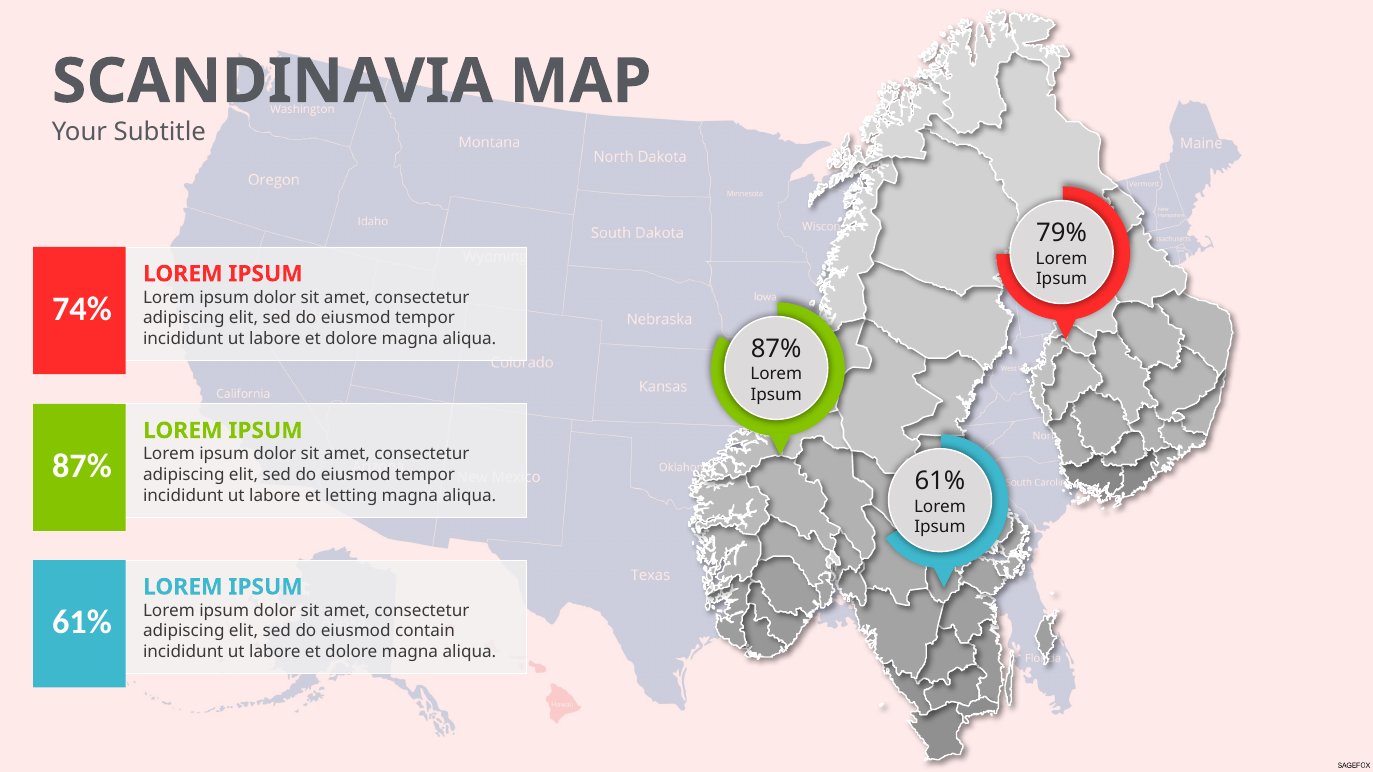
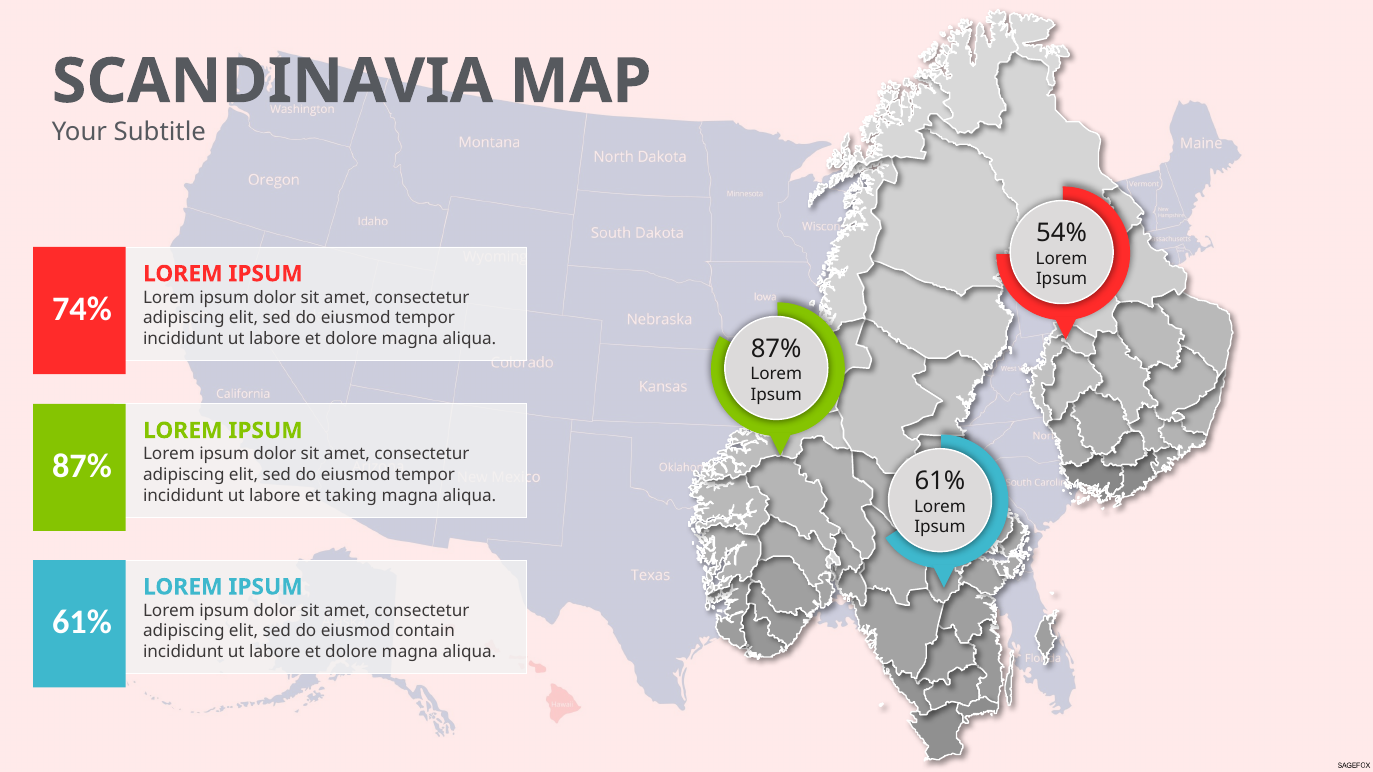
79%: 79% -> 54%
letting: letting -> taking
